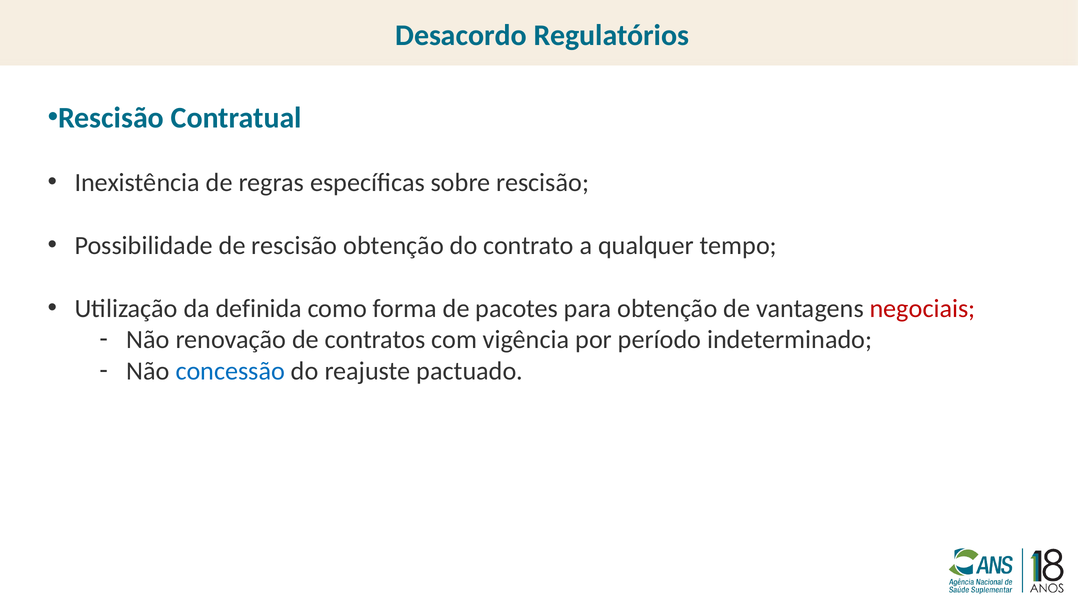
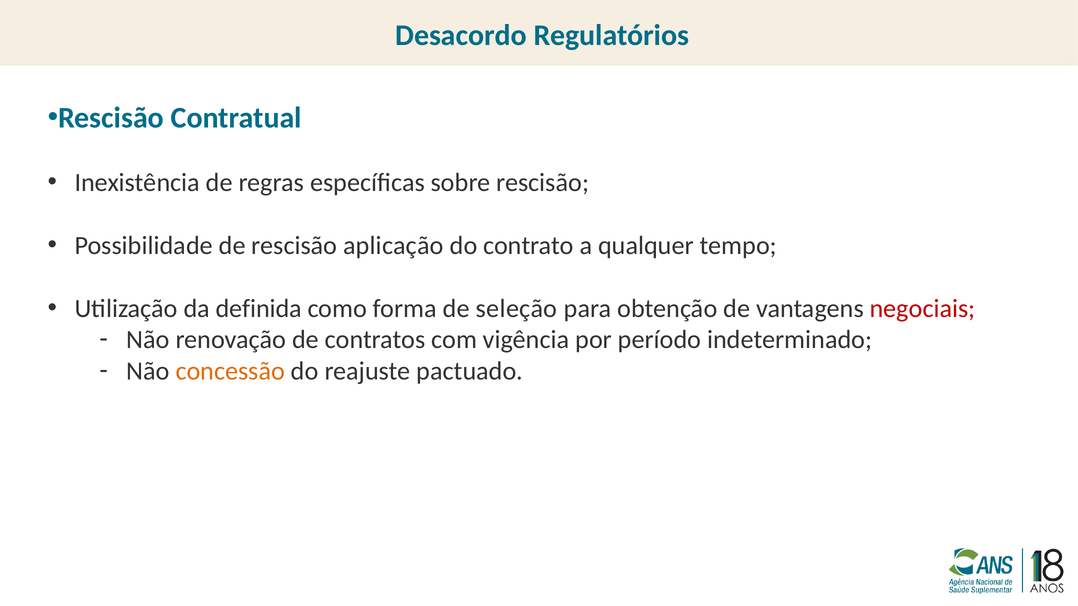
rescisão obtenção: obtenção -> aplicação
pacotes: pacotes -> seleção
concessão colour: blue -> orange
